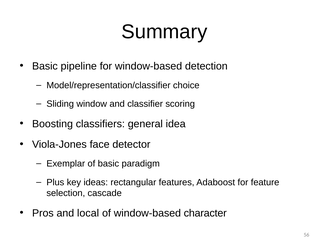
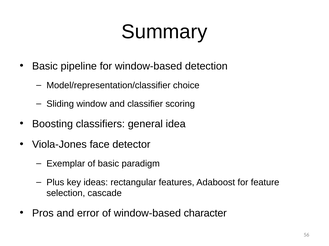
local: local -> error
